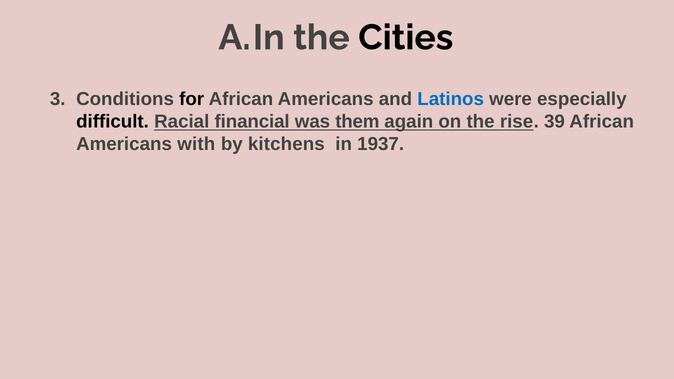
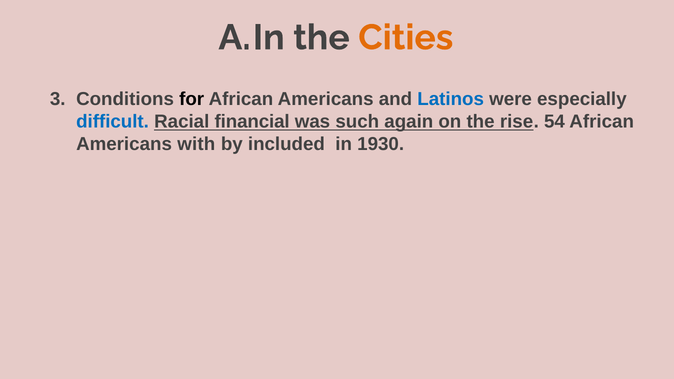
Cities colour: black -> orange
difficult colour: black -> blue
them: them -> such
39: 39 -> 54
kitchens: kitchens -> included
1937: 1937 -> 1930
